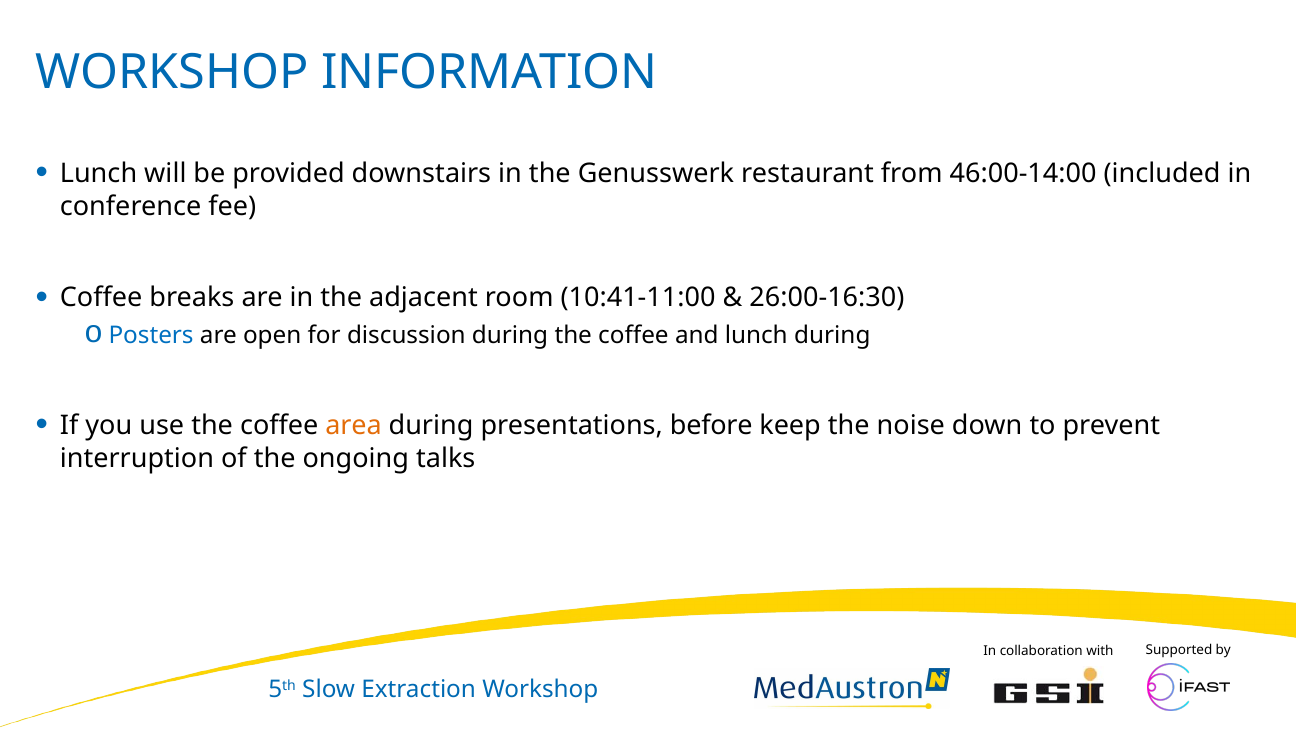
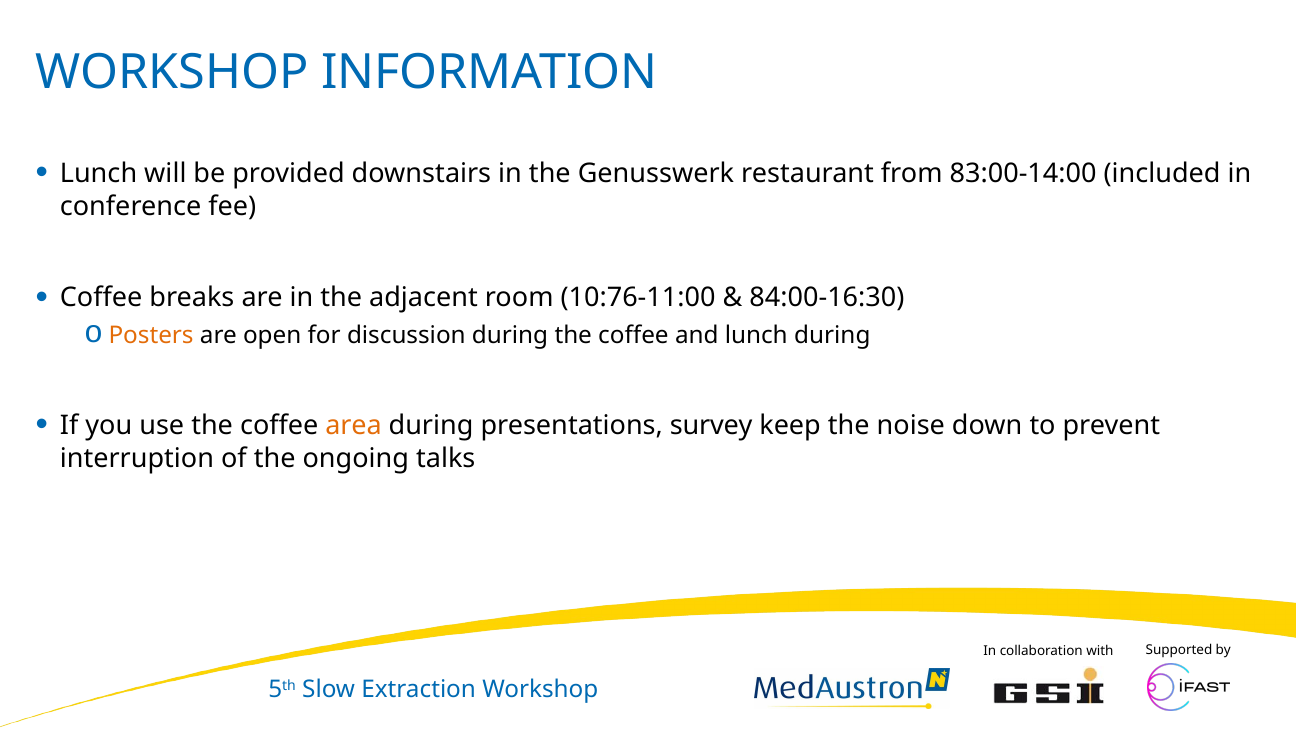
46:00-14:00: 46:00-14:00 -> 83:00-14:00
10:41-11:00: 10:41-11:00 -> 10:76-11:00
26:00-16:30: 26:00-16:30 -> 84:00-16:30
Posters colour: blue -> orange
before: before -> survey
